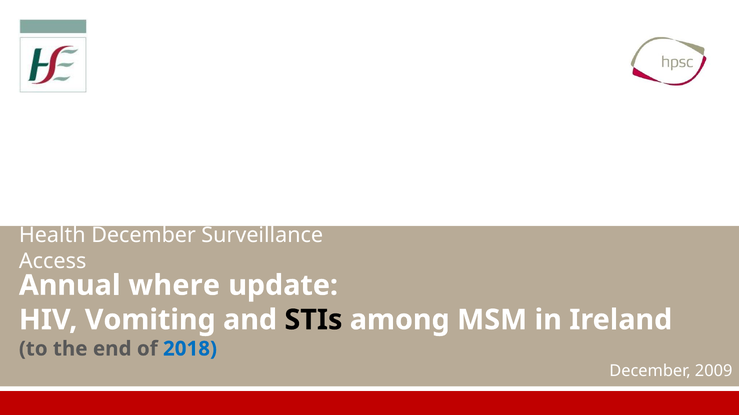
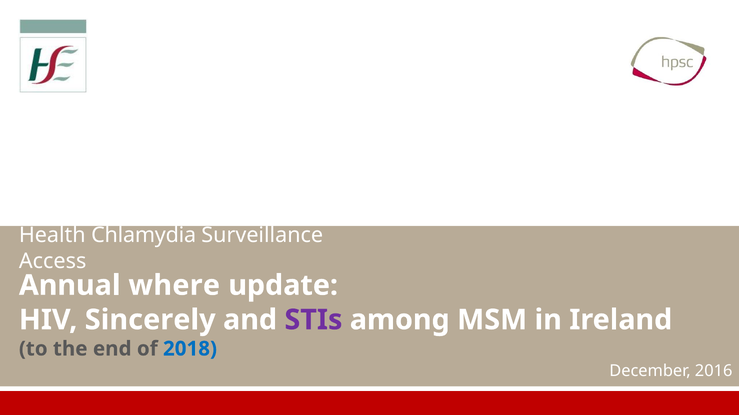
Health December: December -> Chlamydia
Vomiting: Vomiting -> Sincerely
STIs colour: black -> purple
2009: 2009 -> 2016
